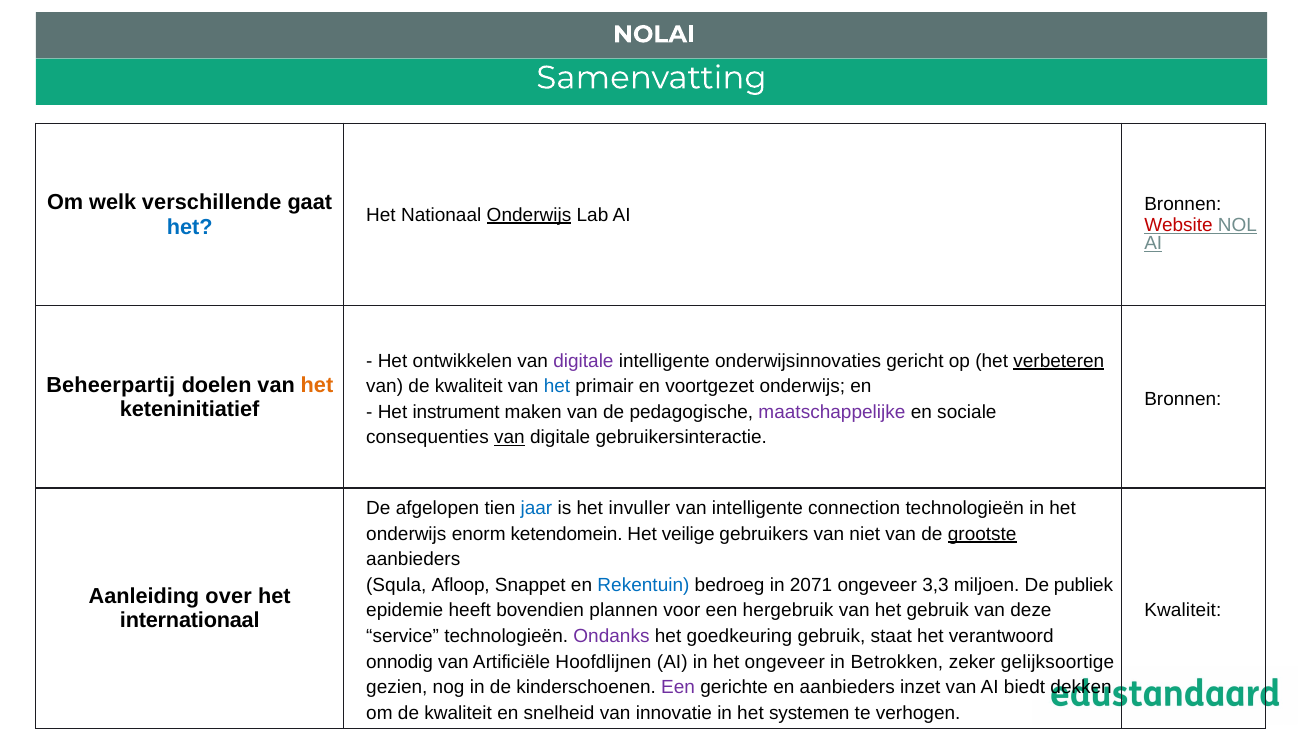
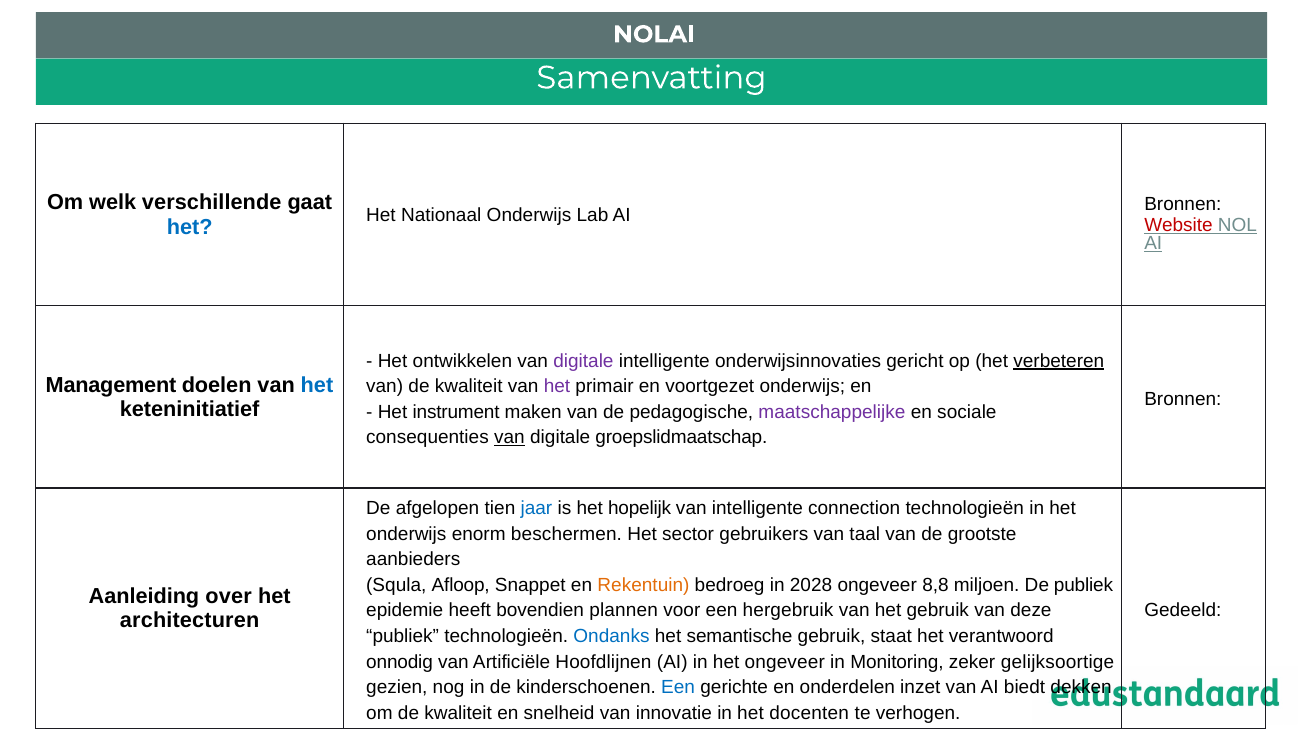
Onderwijs at (529, 215) underline: present -> none
Beheerpartij: Beheerpartij -> Management
het at (317, 385) colour: orange -> blue
het at (557, 386) colour: blue -> purple
gebruikersinteractie: gebruikersinteractie -> groepslidmaatschap
invuller: invuller -> hopelijk
ketendomein: ketendomein -> beschermen
veilige: veilige -> sector
niet: niet -> taal
grootste underline: present -> none
Rekentuin colour: blue -> orange
2071: 2071 -> 2028
3,3: 3,3 -> 8,8
Kwaliteit at (1183, 611): Kwaliteit -> Gedeeld
internationaal: internationaal -> architecturen
service at (403, 636): service -> publiek
Ondanks colour: purple -> blue
goedkeuring: goedkeuring -> semantische
Betrokken: Betrokken -> Monitoring
Een at (678, 687) colour: purple -> blue
en aanbieders: aanbieders -> onderdelen
systemen: systemen -> docenten
